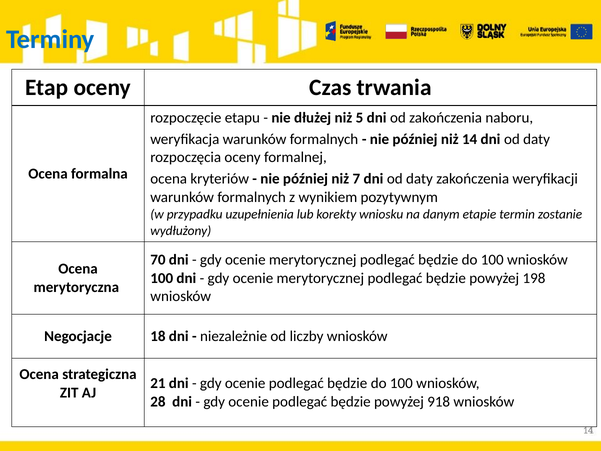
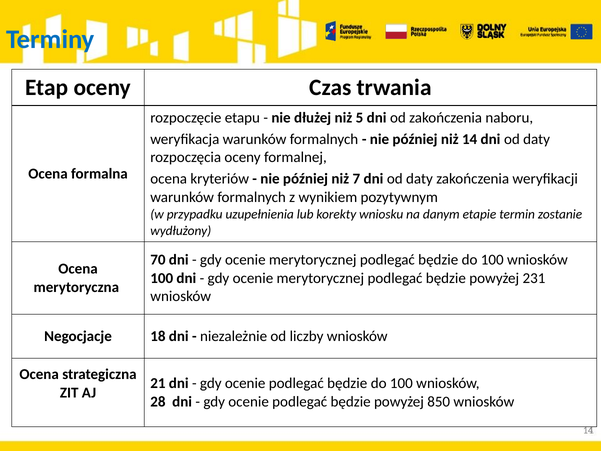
198: 198 -> 231
918: 918 -> 850
